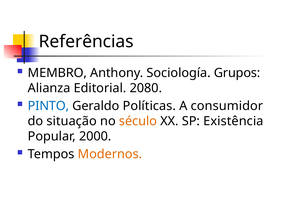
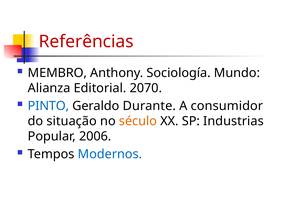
Referências colour: black -> red
Grupos: Grupos -> Mundo
2080: 2080 -> 2070
Políticas: Políticas -> Durante
Existência: Existência -> Industrias
2000: 2000 -> 2006
Modernos colour: orange -> blue
